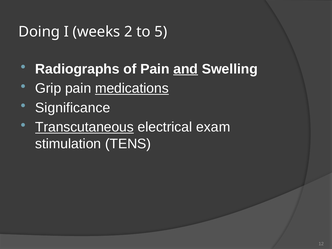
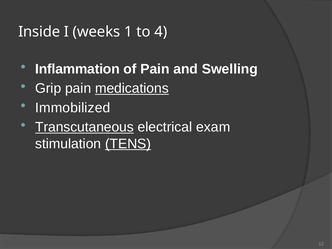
Doing: Doing -> Inside
2: 2 -> 1
5: 5 -> 4
Radiographs: Radiographs -> Inflammation
and underline: present -> none
Significance: Significance -> Immobilized
TENS underline: none -> present
